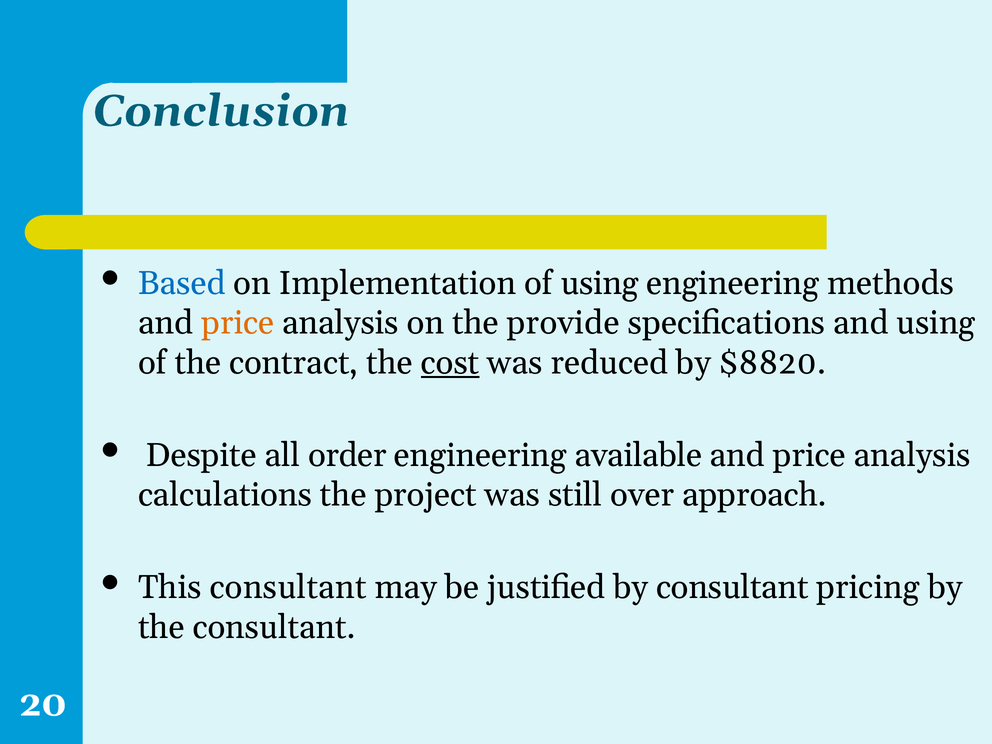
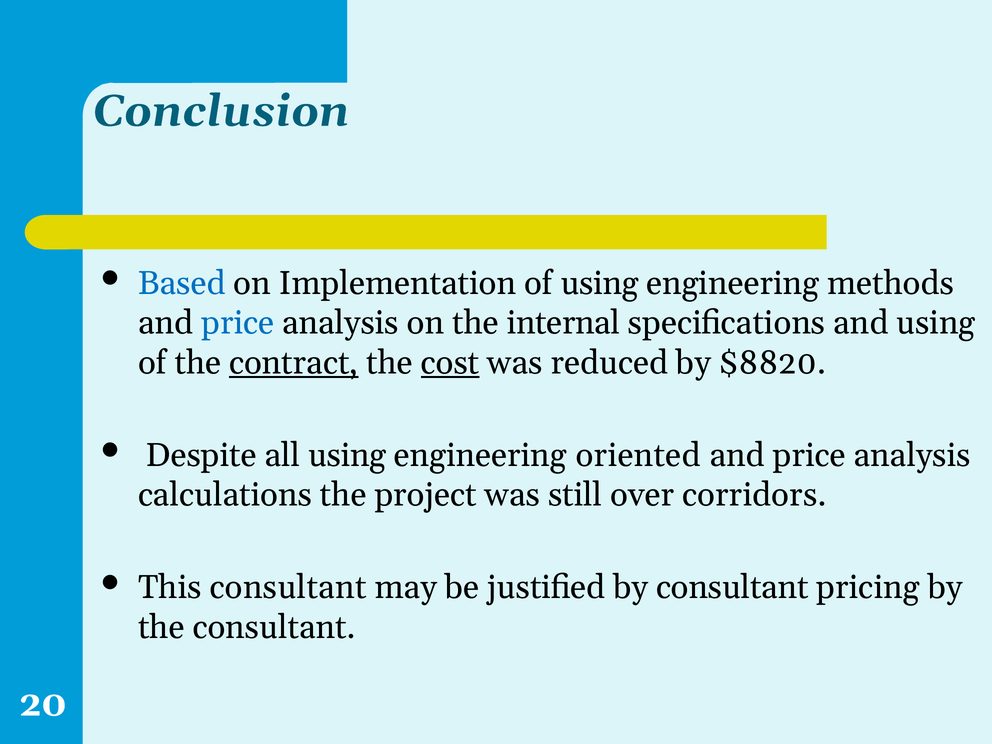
price at (238, 323) colour: orange -> blue
provide: provide -> internal
contract underline: none -> present
all order: order -> using
available: available -> oriented
approach: approach -> corridors
